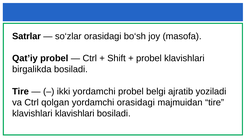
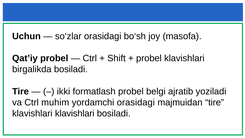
Satrlar: Satrlar -> Uchun
ikki yordamchi: yordamchi -> formatlash
qolgan: qolgan -> muhim
